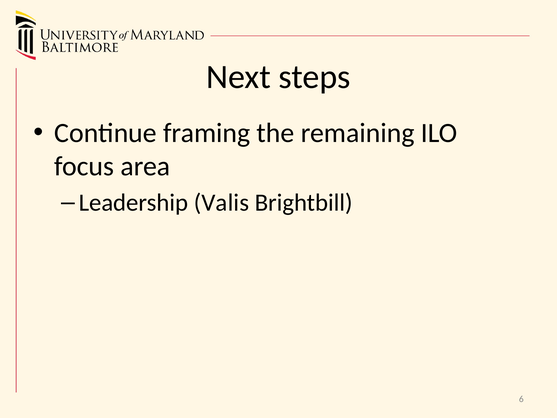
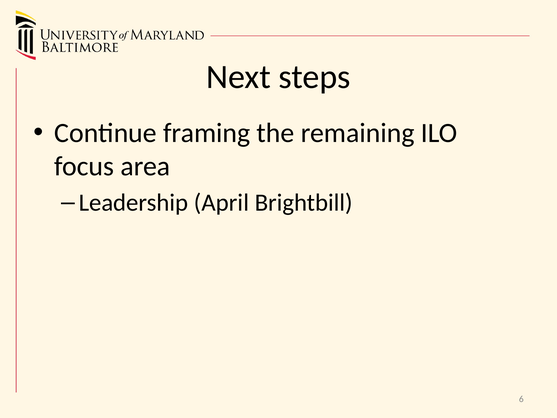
Valis: Valis -> April
